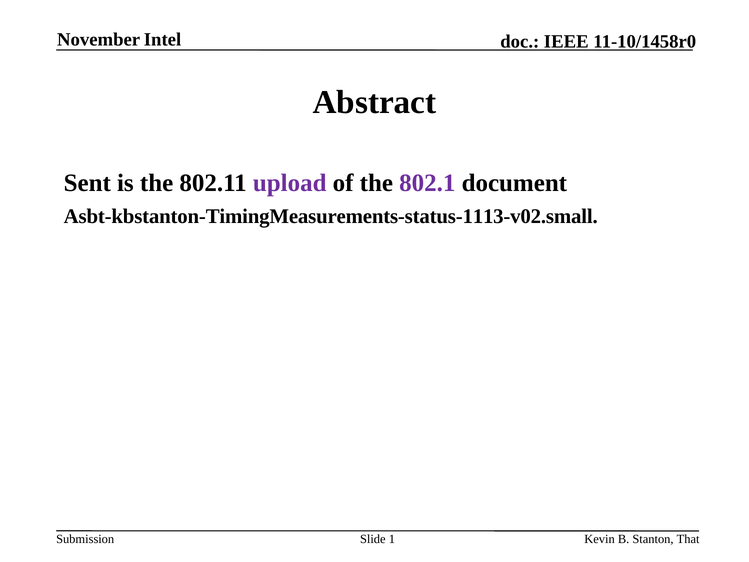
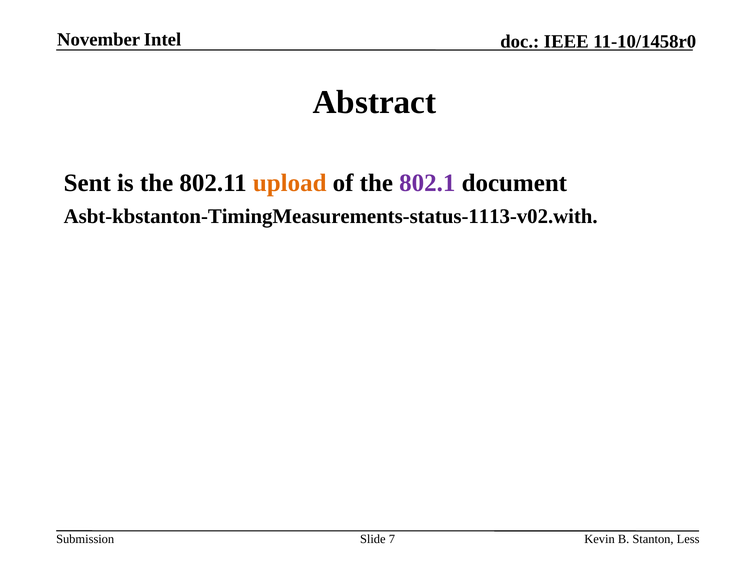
upload colour: purple -> orange
Asbt-kbstanton-TimingMeasurements-status-1113-v02.small: Asbt-kbstanton-TimingMeasurements-status-1113-v02.small -> Asbt-kbstanton-TimingMeasurements-status-1113-v02.with
1: 1 -> 7
That: That -> Less
